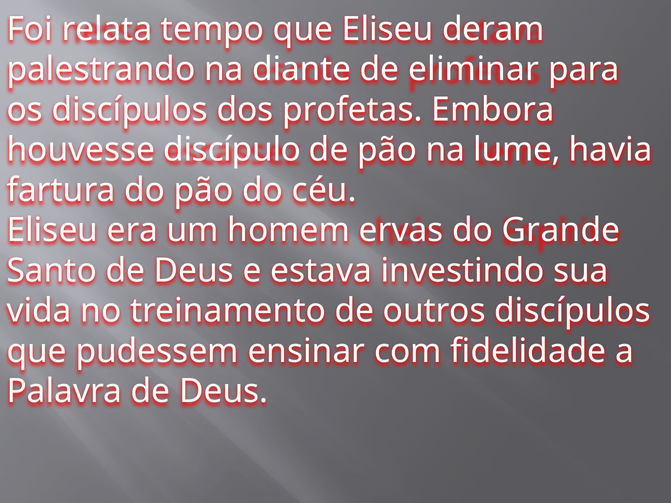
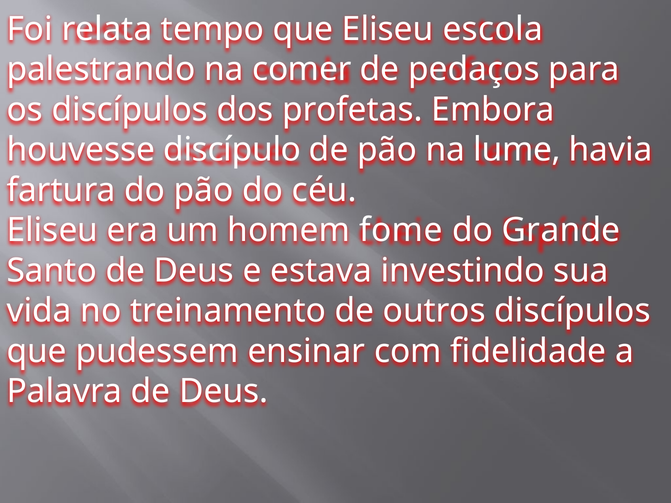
deram: deram -> escola
diante: diante -> comer
eliminar: eliminar -> pedaços
ervas: ervas -> fome
